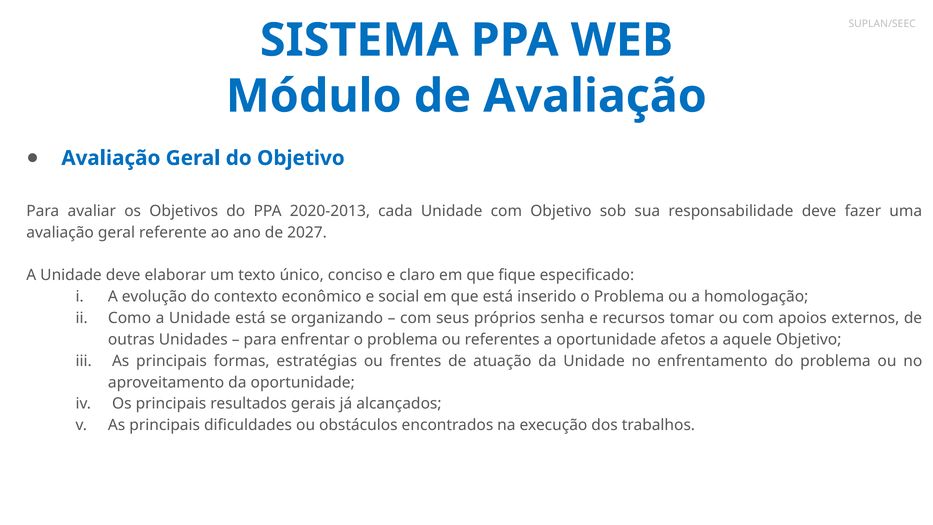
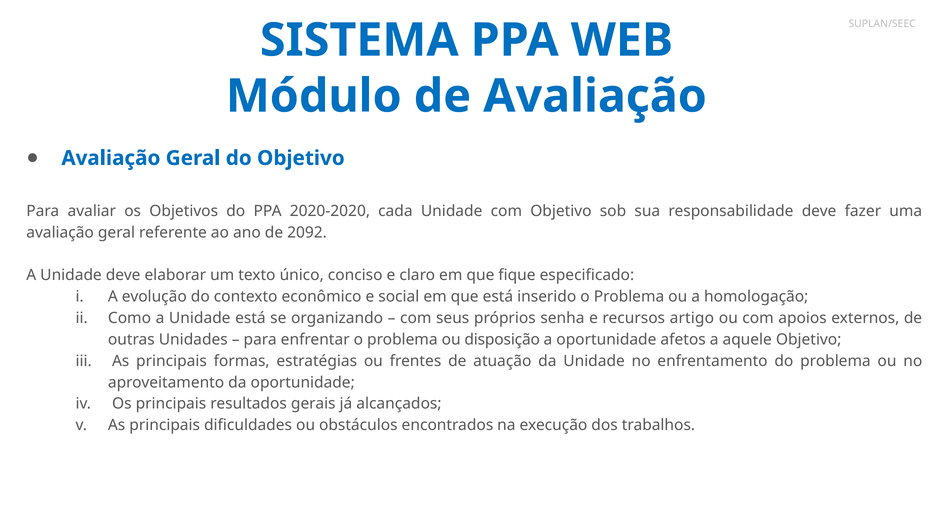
2020-2013: 2020-2013 -> 2020-2020
2027: 2027 -> 2092
tomar: tomar -> artigo
referentes: referentes -> disposição
